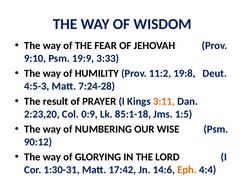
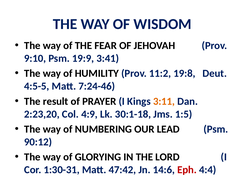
3:33: 3:33 -> 3:41
4:5-3: 4:5-3 -> 4:5-5
7:24-28: 7:24-28 -> 7:24-46
0:9: 0:9 -> 4:9
85:1-18: 85:1-18 -> 30:1-18
WISE: WISE -> LEAD
17:42: 17:42 -> 47:42
Eph colour: orange -> red
